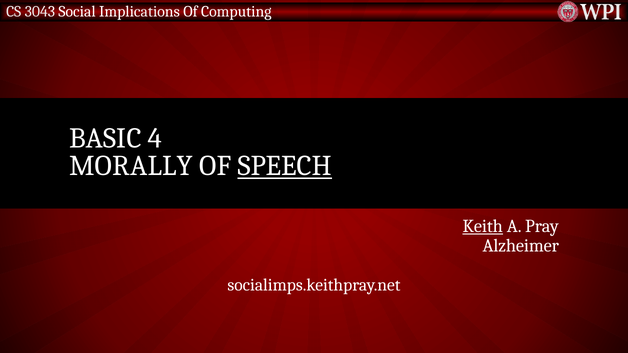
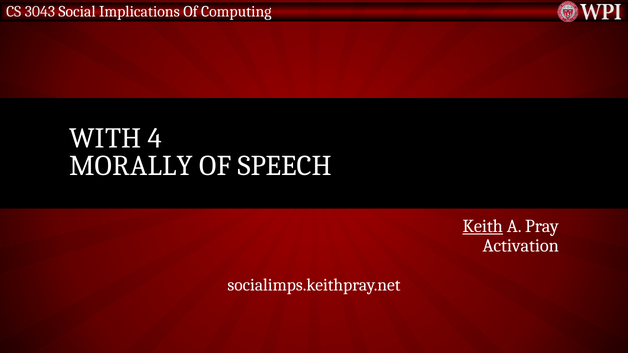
BASIC: BASIC -> WITH
SPEECH underline: present -> none
Alzheimer: Alzheimer -> Activation
